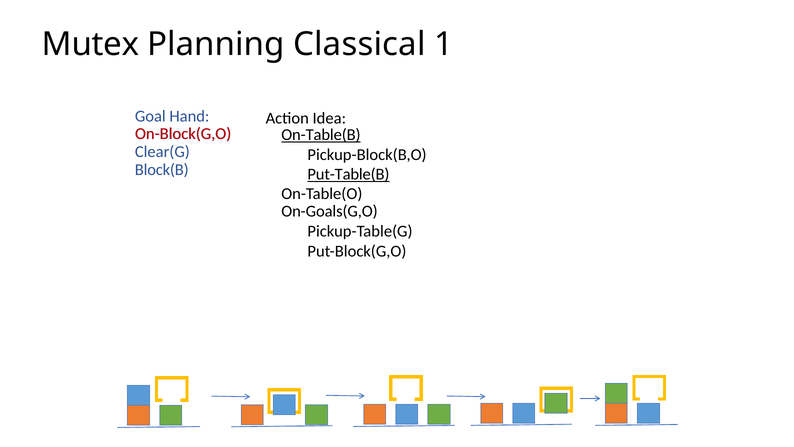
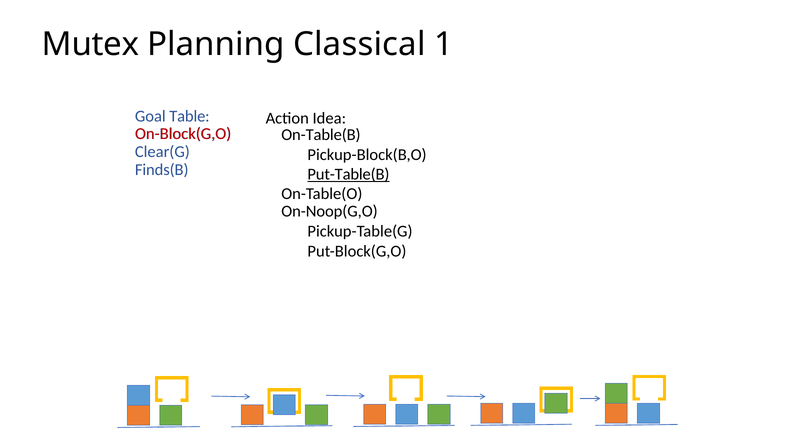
Hand: Hand -> Table
On-Table(B underline: present -> none
Block(B: Block(B -> Finds(B
On-Goals(G,O: On-Goals(G,O -> On-Noop(G,O
